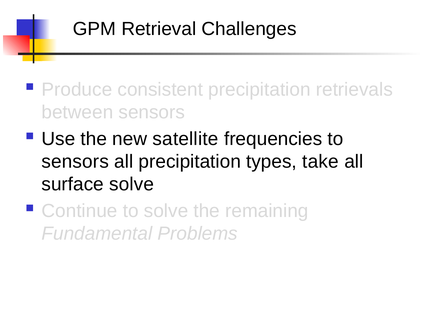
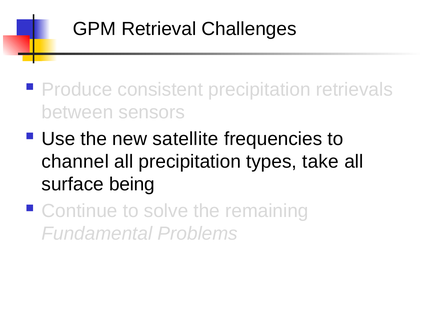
sensors at (75, 162): sensors -> channel
surface solve: solve -> being
